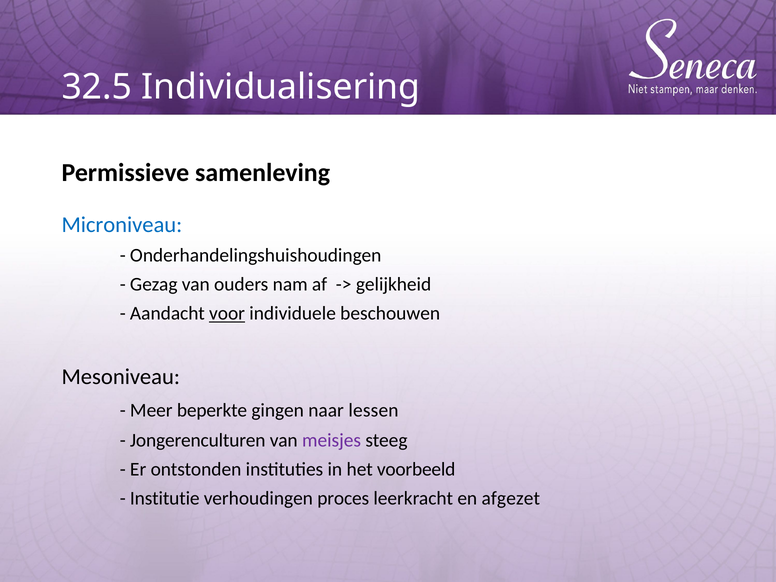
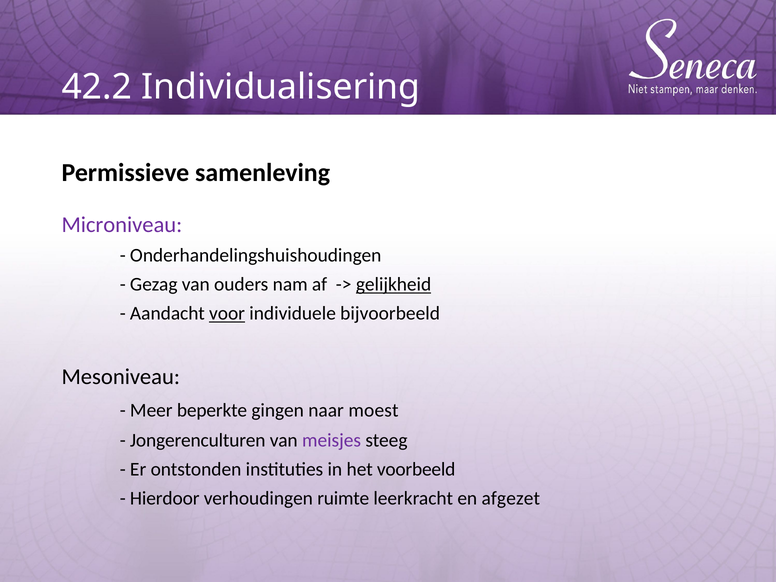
32.5: 32.5 -> 42.2
Microniveau colour: blue -> purple
gelijkheid underline: none -> present
beschouwen: beschouwen -> bijvoorbeeld
lessen: lessen -> moest
Institutie: Institutie -> Hierdoor
proces: proces -> ruimte
